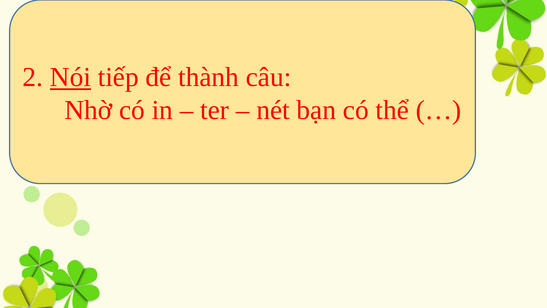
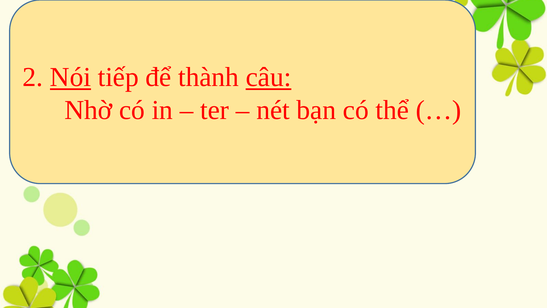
câu underline: none -> present
